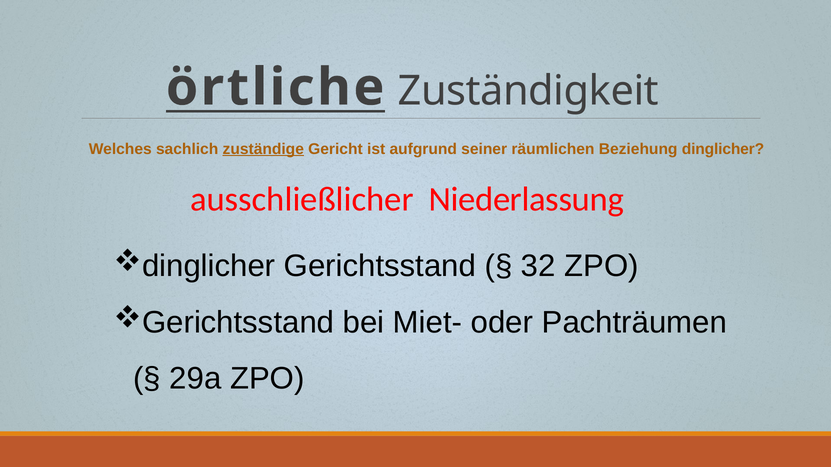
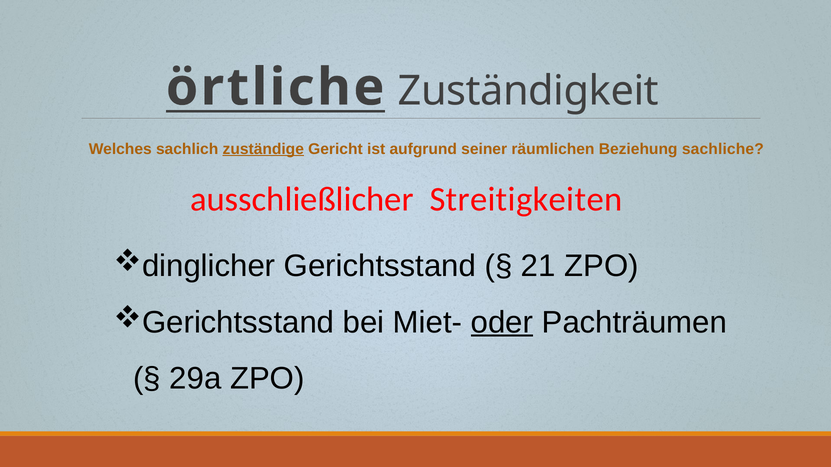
Beziehung dinglicher: dinglicher -> sachliche
Niederlassung: Niederlassung -> Streitigkeiten
32: 32 -> 21
oder underline: none -> present
